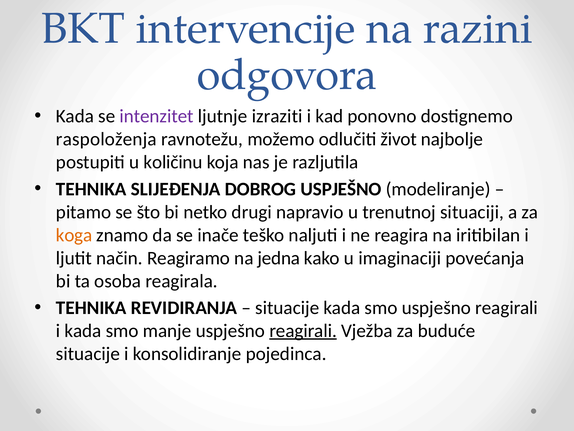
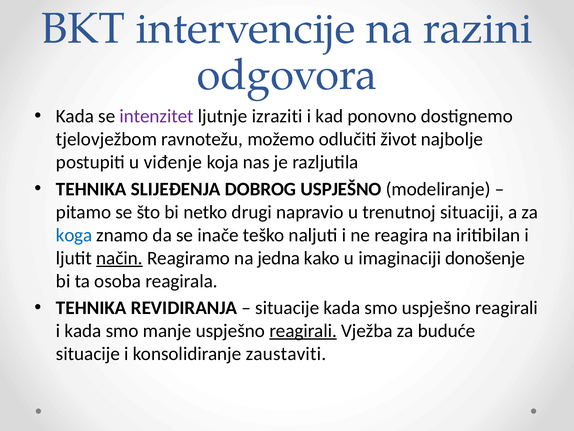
raspoloženja: raspoloženja -> tjelovježbom
količinu: količinu -> viđenje
koga colour: orange -> blue
način underline: none -> present
povećanja: povećanja -> donošenje
pojedinca: pojedinca -> zaustaviti
